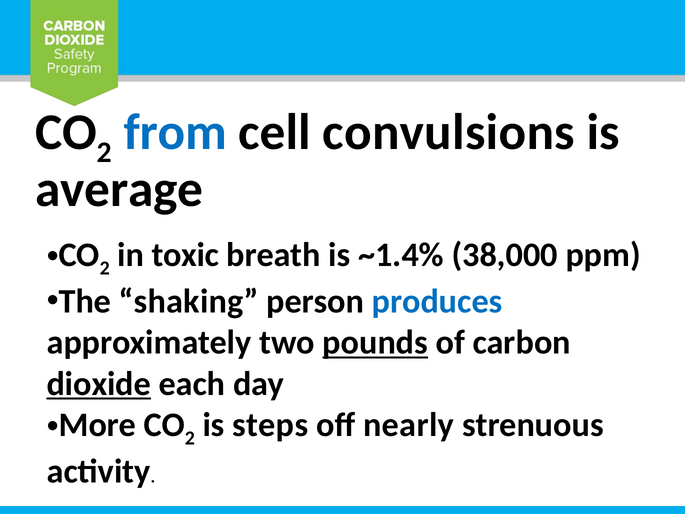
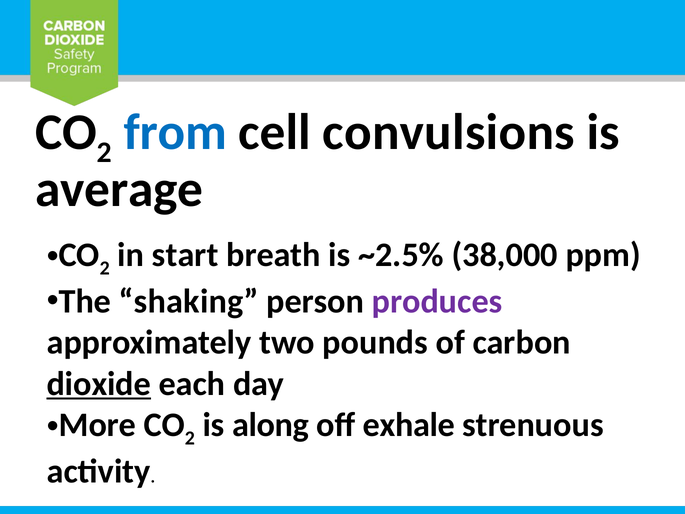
toxic: toxic -> start
~1.4%: ~1.4% -> ~2.5%
produces colour: blue -> purple
pounds underline: present -> none
steps: steps -> along
nearly: nearly -> exhale
